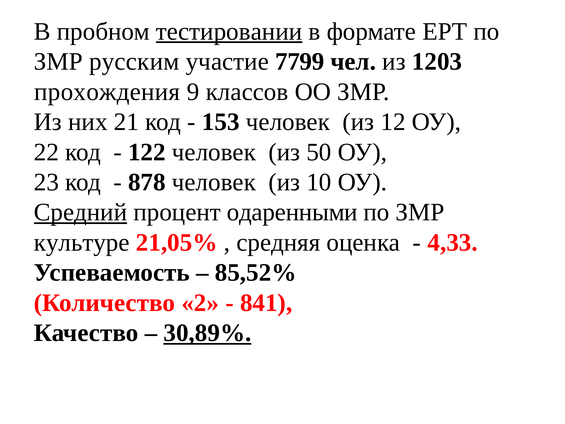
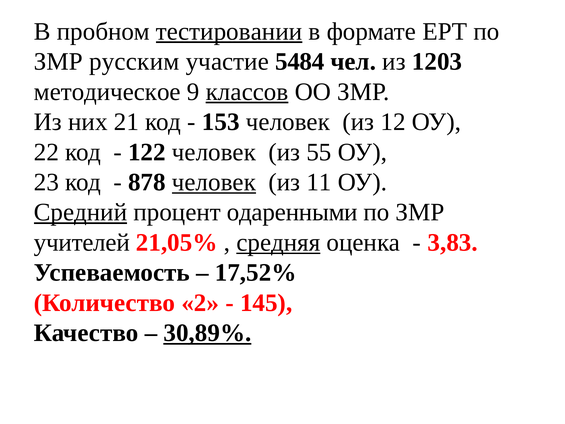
7799: 7799 -> 5484
прохождения: прохождения -> методическое
классов underline: none -> present
50: 50 -> 55
человек at (214, 182) underline: none -> present
10: 10 -> 11
культуре: культуре -> учителей
средняя underline: none -> present
4,33: 4,33 -> 3,83
85,52%: 85,52% -> 17,52%
841: 841 -> 145
